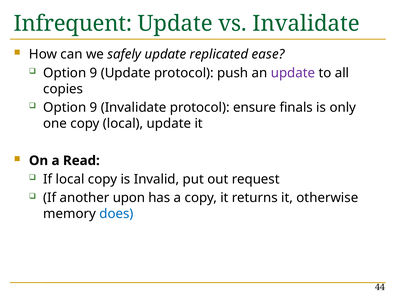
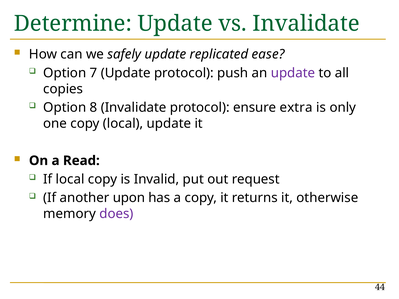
Infrequent: Infrequent -> Determine
9 at (93, 73): 9 -> 7
9 at (93, 108): 9 -> 8
finals: finals -> extra
does colour: blue -> purple
